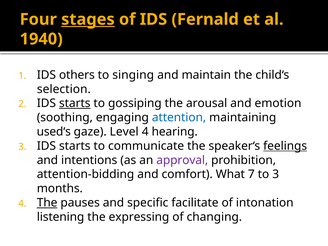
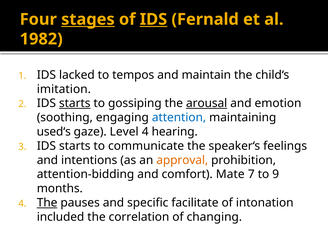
IDS at (153, 19) underline: none -> present
1940: 1940 -> 1982
others: others -> lacked
singing: singing -> tempos
selection: selection -> imitation
arousal underline: none -> present
feelings underline: present -> none
approval colour: purple -> orange
What: What -> Mate
to 3: 3 -> 9
listening: listening -> included
expressing: expressing -> correlation
